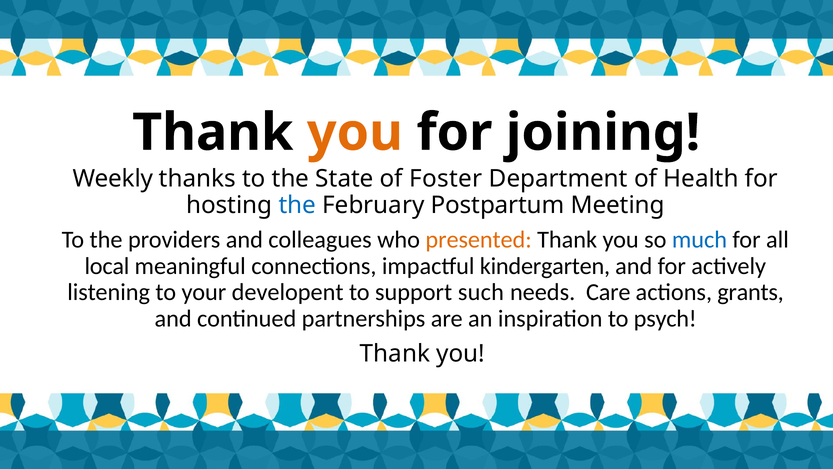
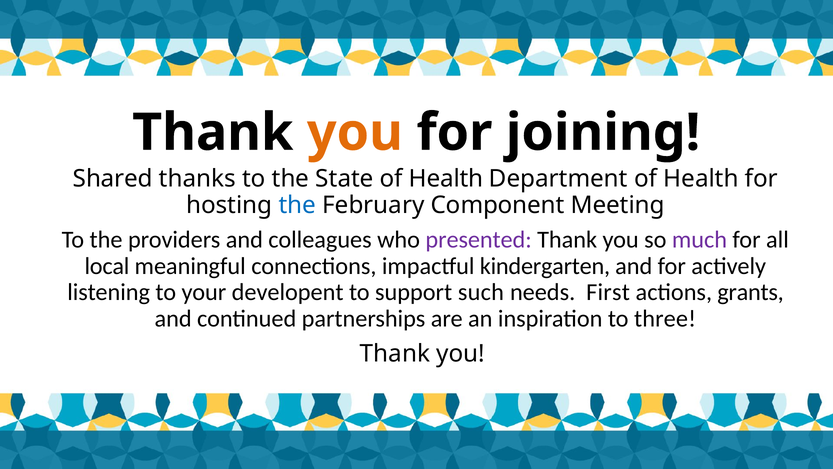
Weekly: Weekly -> Shared
State of Foster: Foster -> Health
Postpartum: Postpartum -> Component
presented colour: orange -> purple
much colour: blue -> purple
Care: Care -> First
psych: psych -> three
